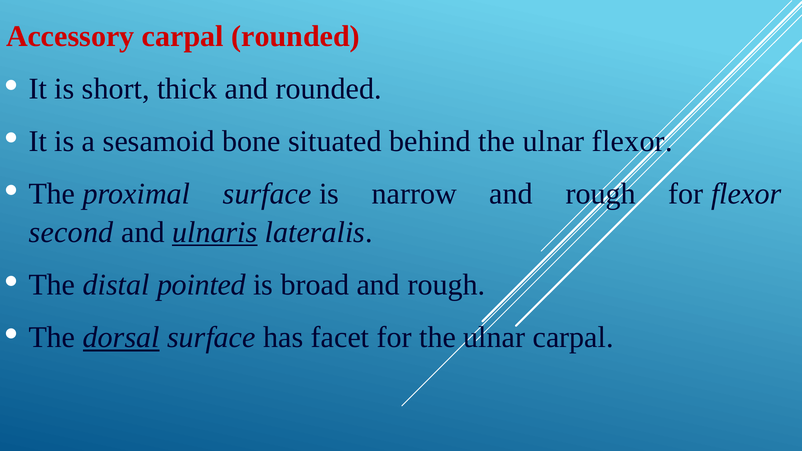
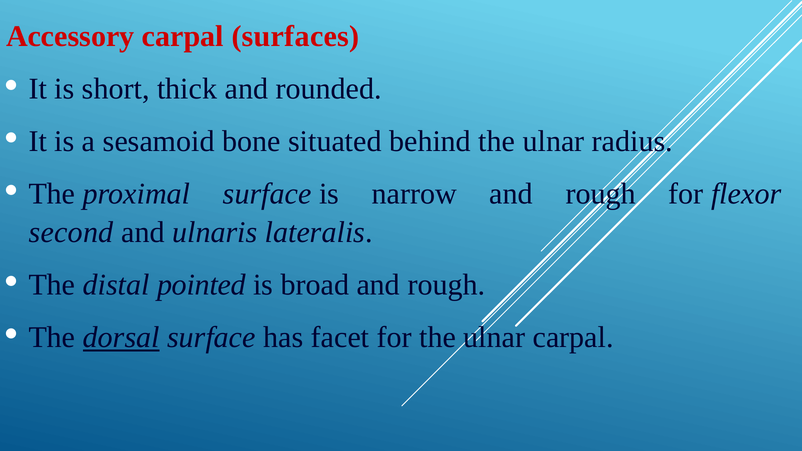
carpal rounded: rounded -> surfaces
ulnar flexor: flexor -> radius
ulnaris underline: present -> none
